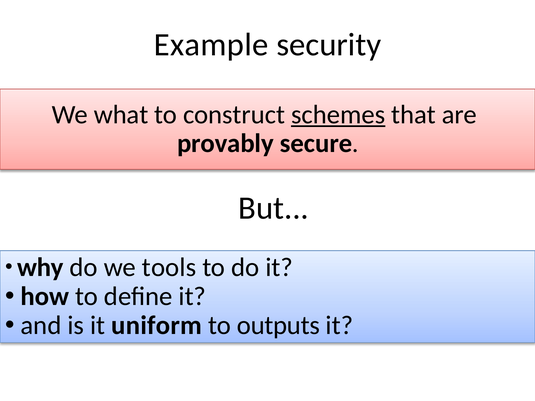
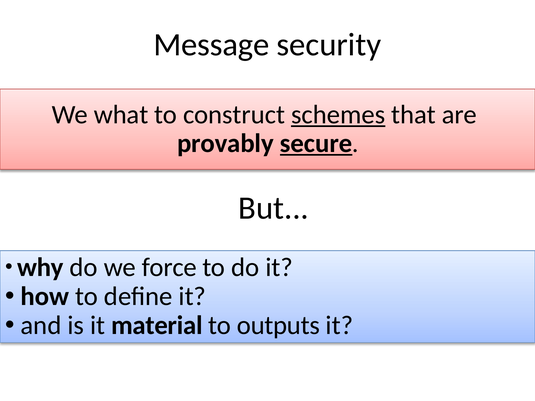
Example: Example -> Message
secure underline: none -> present
tools: tools -> force
uniform: uniform -> material
